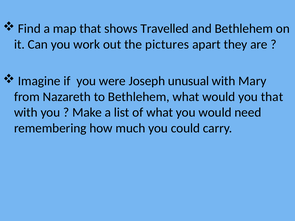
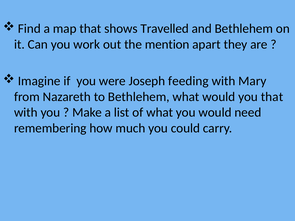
pictures: pictures -> mention
unusual: unusual -> feeding
